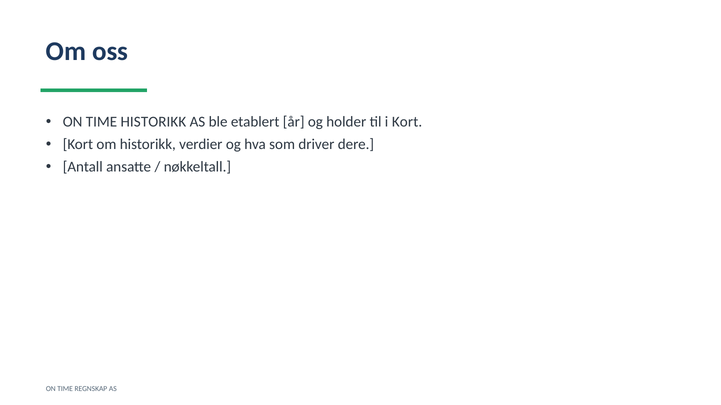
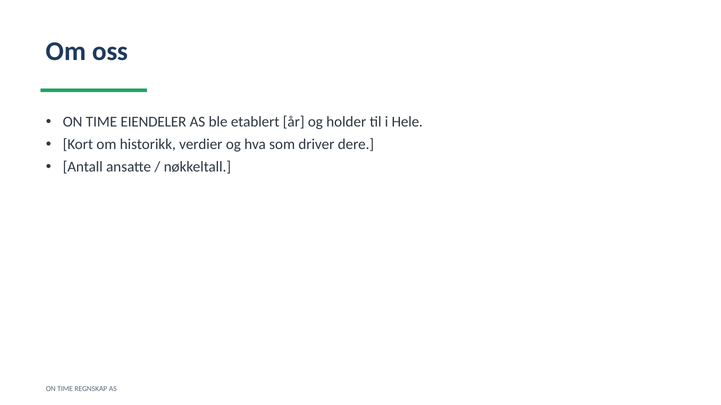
TIME HISTORIKK: HISTORIKK -> EIENDELER
i Kort: Kort -> Hele
